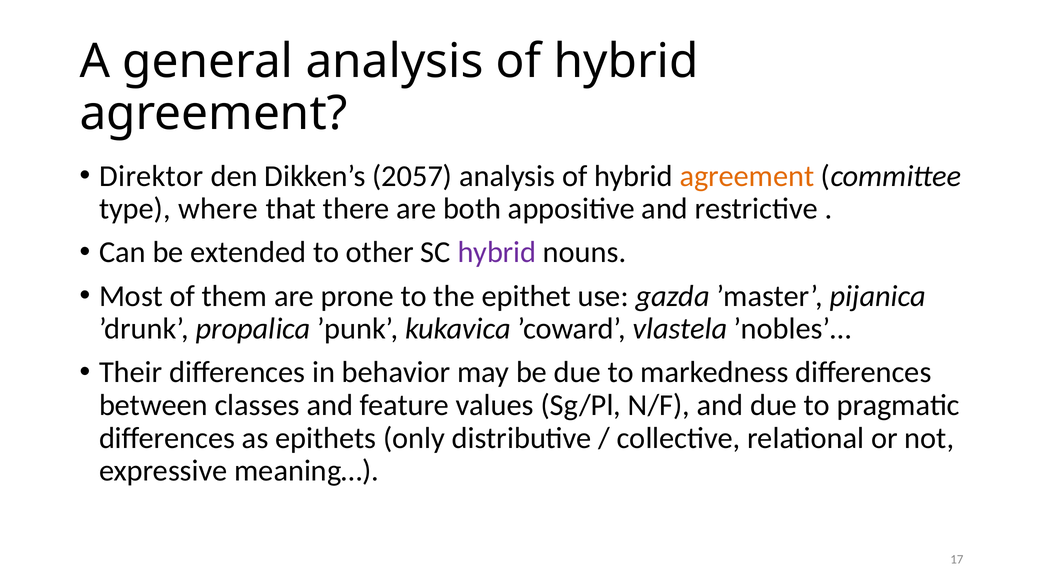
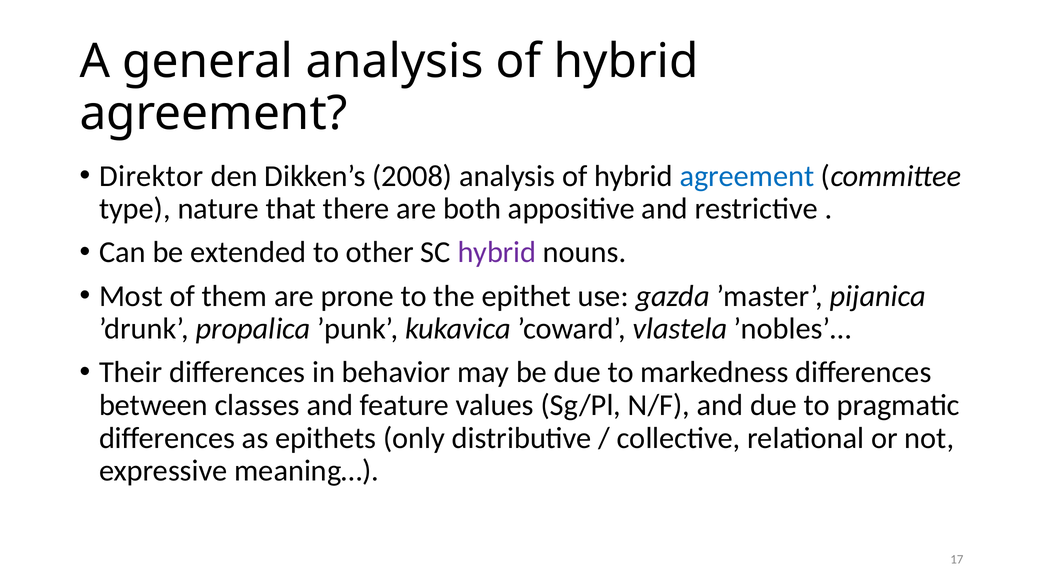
2057: 2057 -> 2008
agreement at (747, 176) colour: orange -> blue
where: where -> nature
